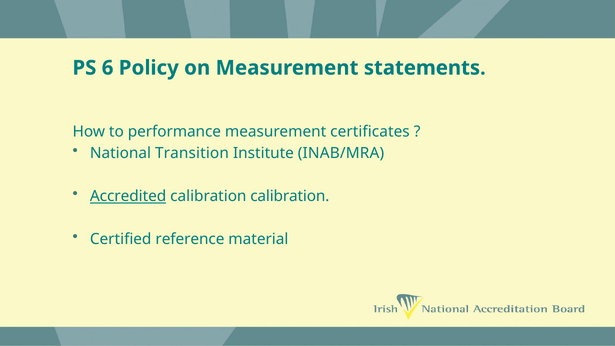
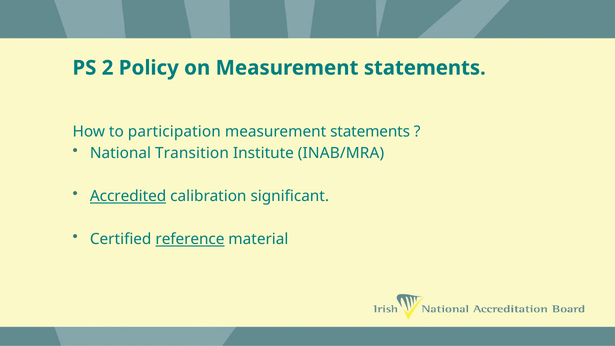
6: 6 -> 2
performance: performance -> participation
certificates at (370, 132): certificates -> statements
calibration calibration: calibration -> significant
reference underline: none -> present
